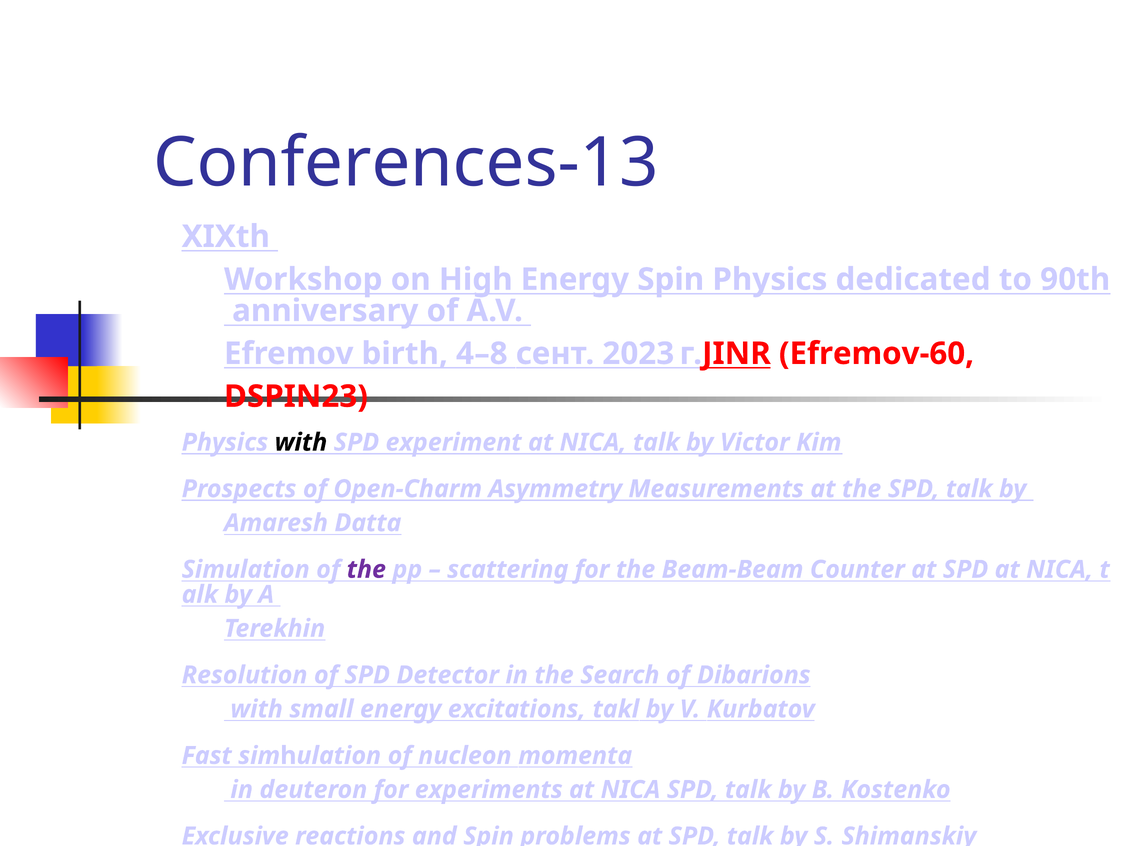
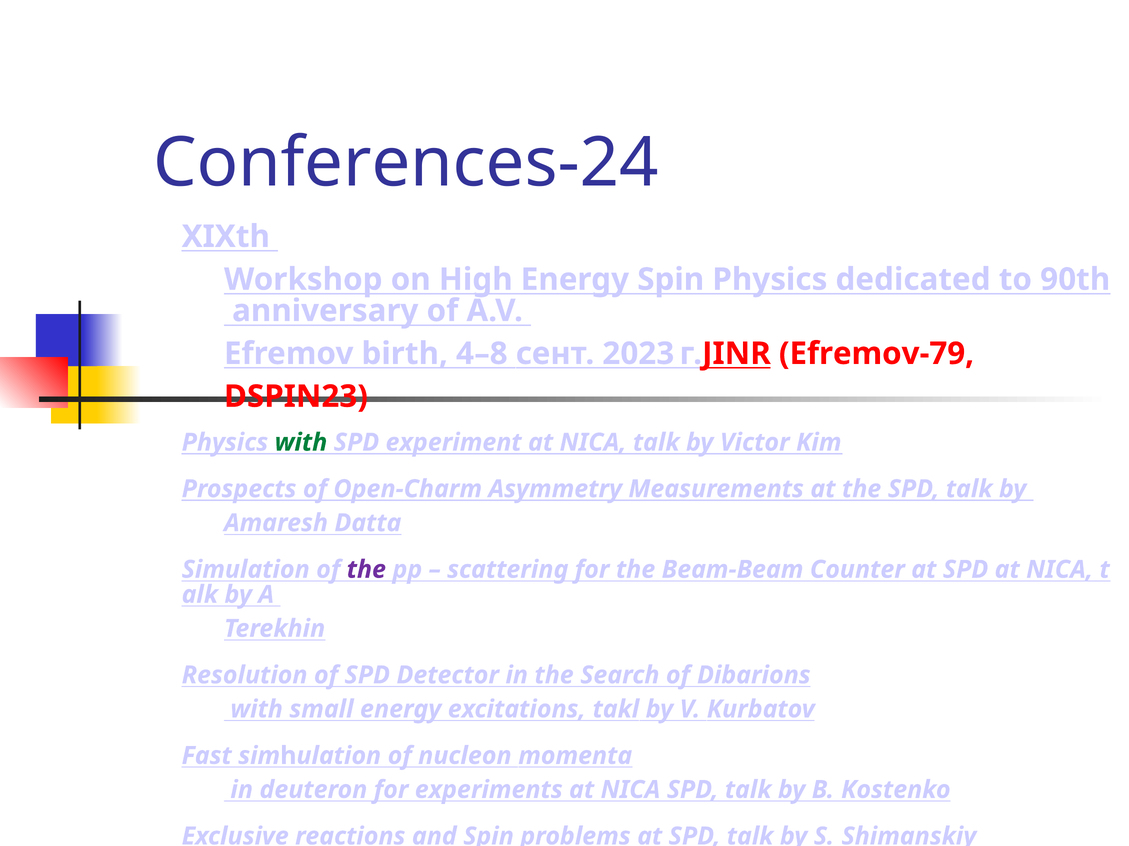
Conferences-13: Conferences-13 -> Conferences-24
Efremov-60: Efremov-60 -> Efremov-79
with at (301, 443) colour: black -> green
